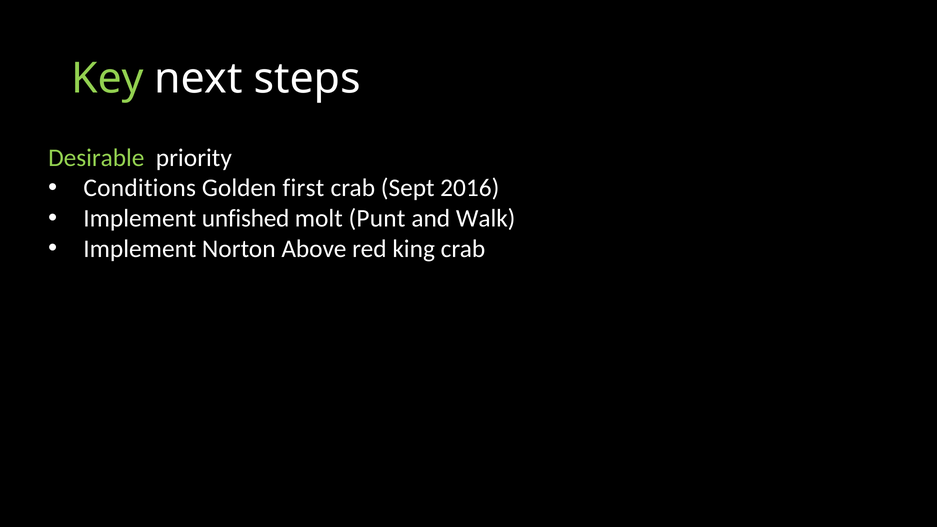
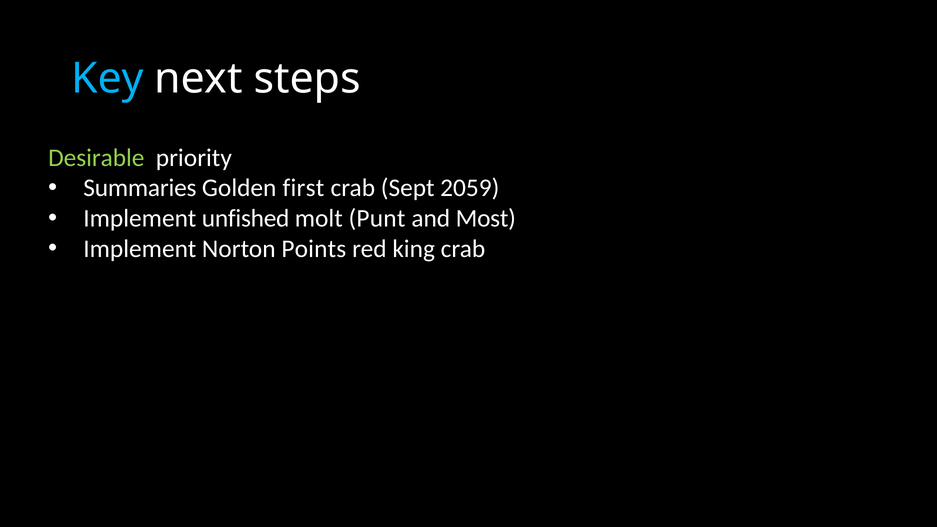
Key colour: light green -> light blue
Conditions: Conditions -> Summaries
2016: 2016 -> 2059
Walk: Walk -> Most
Above: Above -> Points
